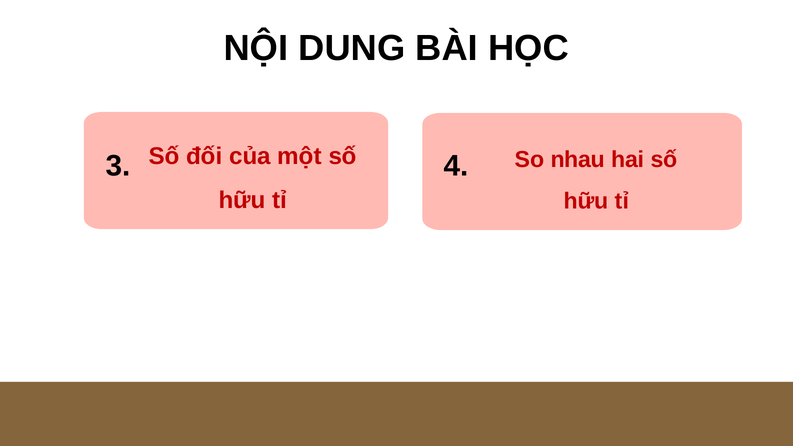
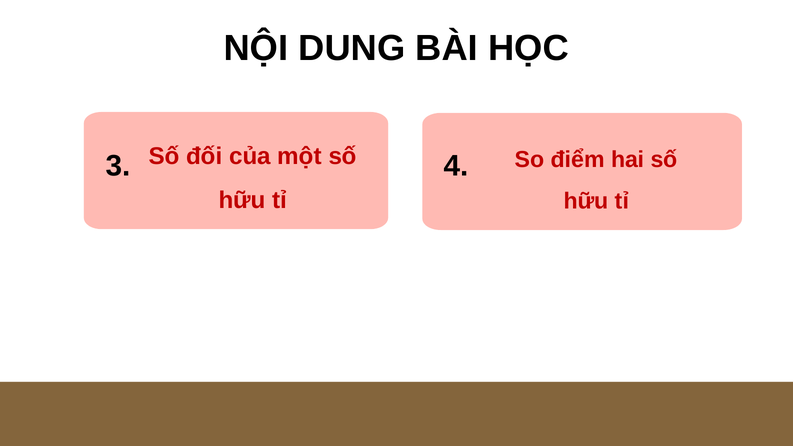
nhau: nhau -> điểm
